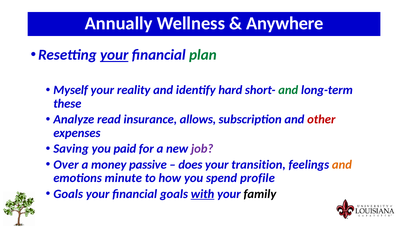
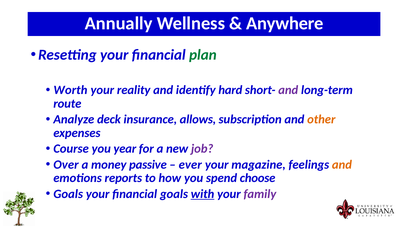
your at (114, 55) underline: present -> none
Myself: Myself -> Worth
and at (288, 90) colour: green -> purple
these: these -> route
read: read -> deck
other colour: red -> orange
Saving: Saving -> Course
paid: paid -> year
does: does -> ever
transition: transition -> magazine
minute: minute -> reports
profile: profile -> choose
family colour: black -> purple
